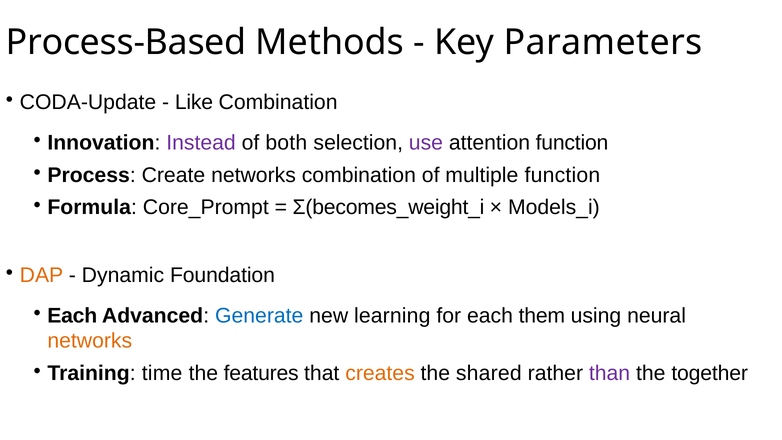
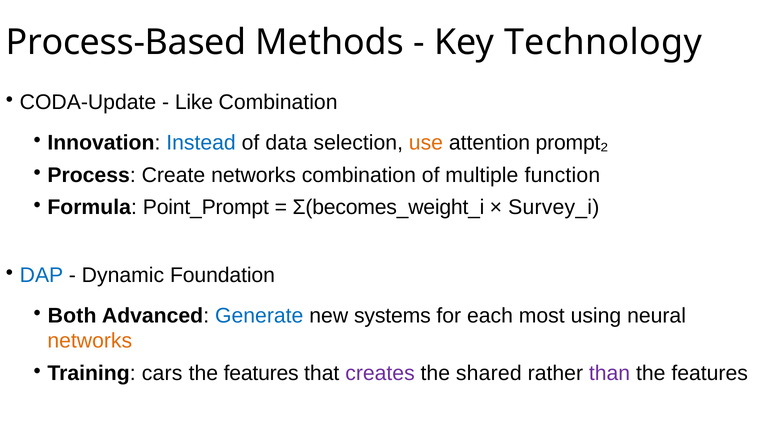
Parameters: Parameters -> Technology
Instead colour: purple -> blue
both: both -> data
use colour: purple -> orange
attention function: function -> prompt₂
Core_Prompt: Core_Prompt -> Point_Prompt
Models_i: Models_i -> Survey_i
DAP colour: orange -> blue
Each at (72, 315): Each -> Both
learning: learning -> systems
them: them -> most
time: time -> cars
creates colour: orange -> purple
together at (710, 373): together -> features
